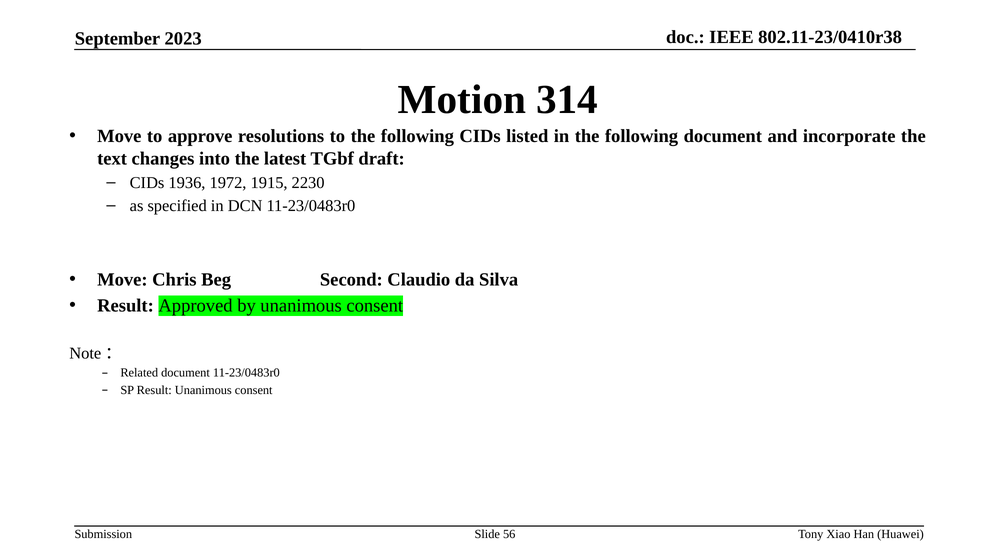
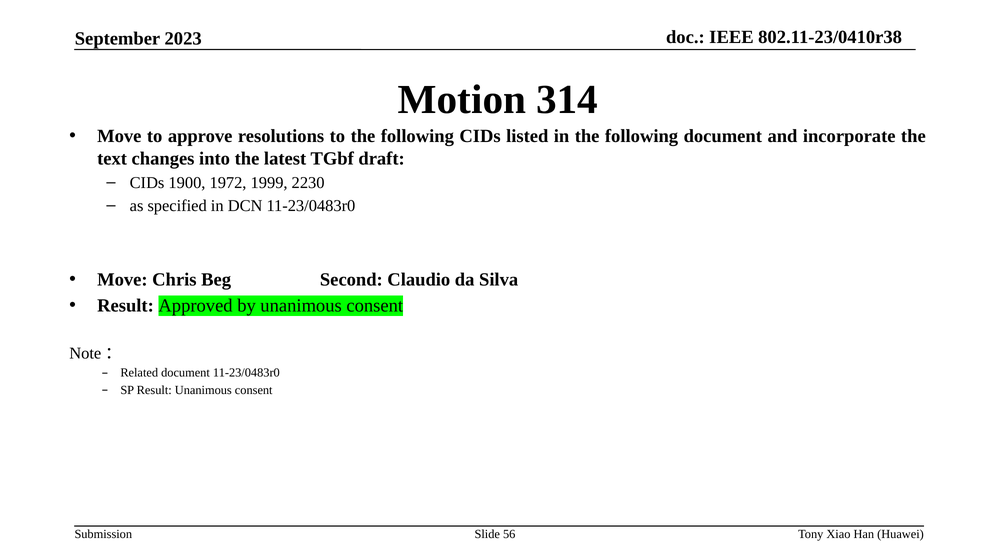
1936: 1936 -> 1900
1915: 1915 -> 1999
